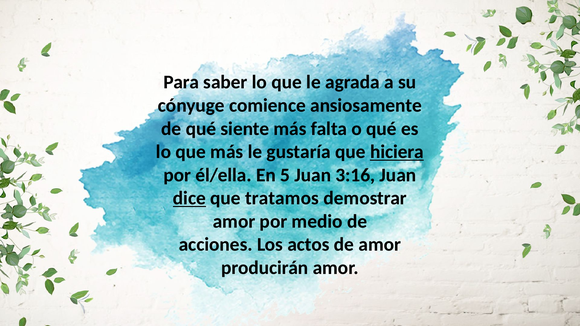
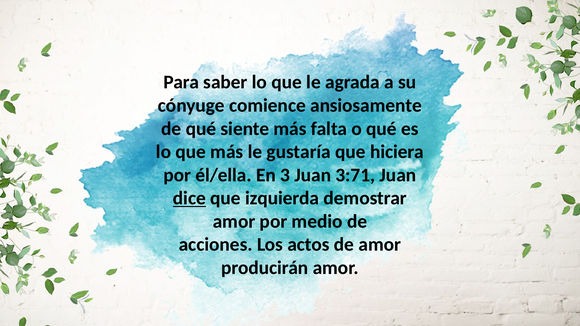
hiciera underline: present -> none
5: 5 -> 3
3:16: 3:16 -> 3:71
tratamos: tratamos -> izquierda
